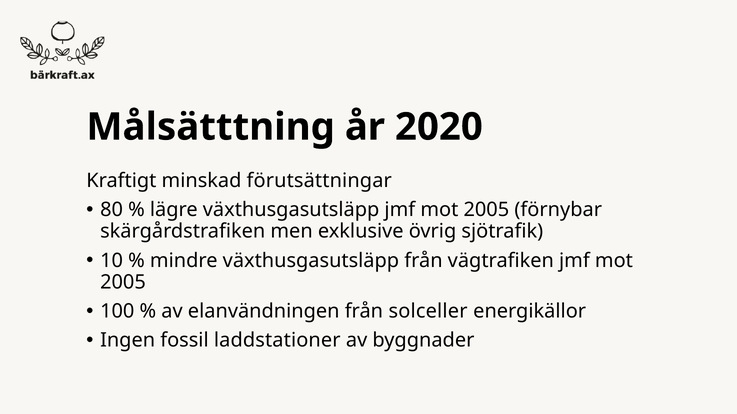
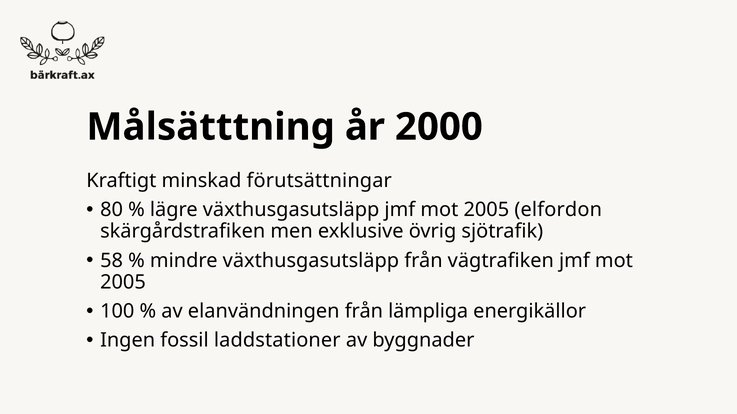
2020: 2020 -> 2000
förnybar: förnybar -> elfordon
10: 10 -> 58
solceller: solceller -> lämpliga
